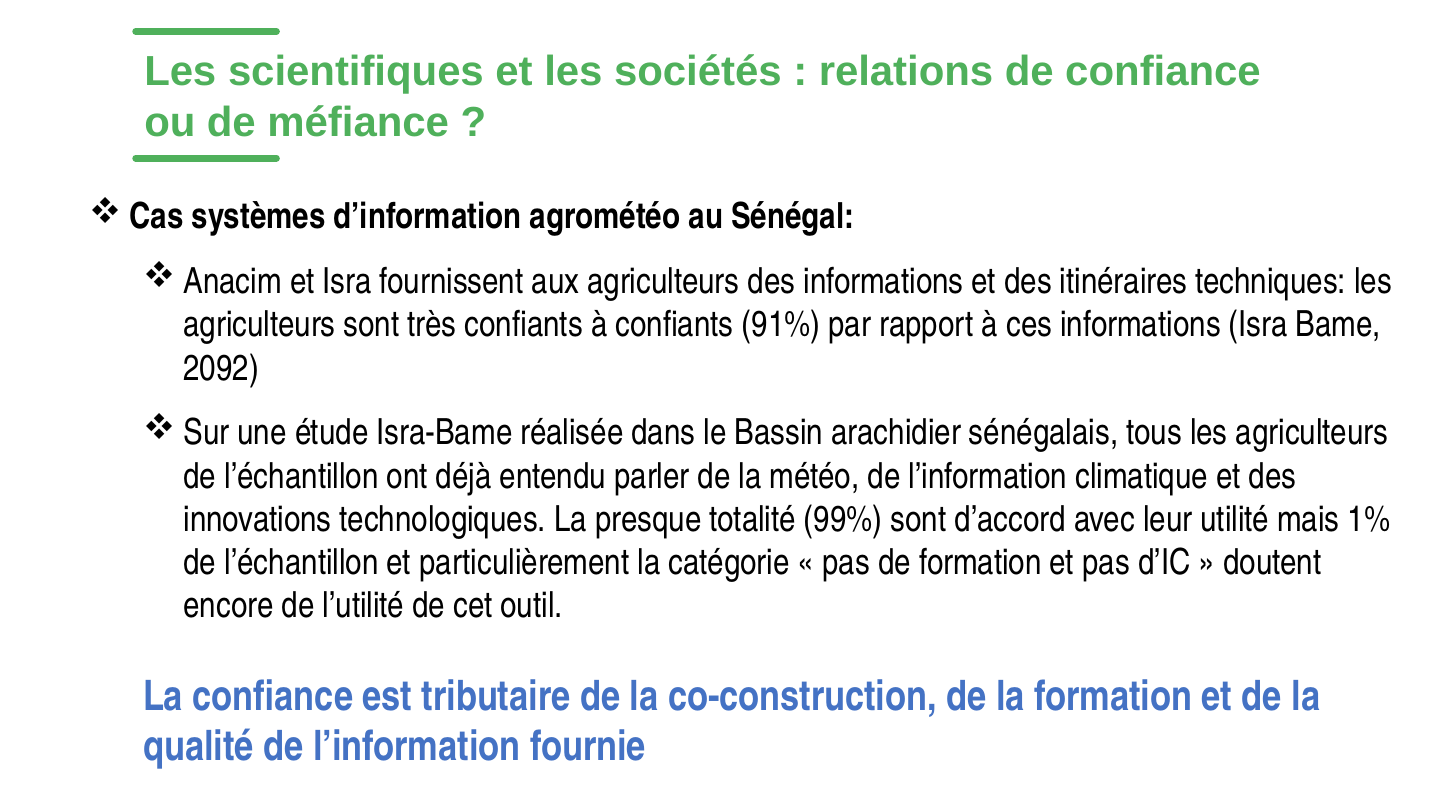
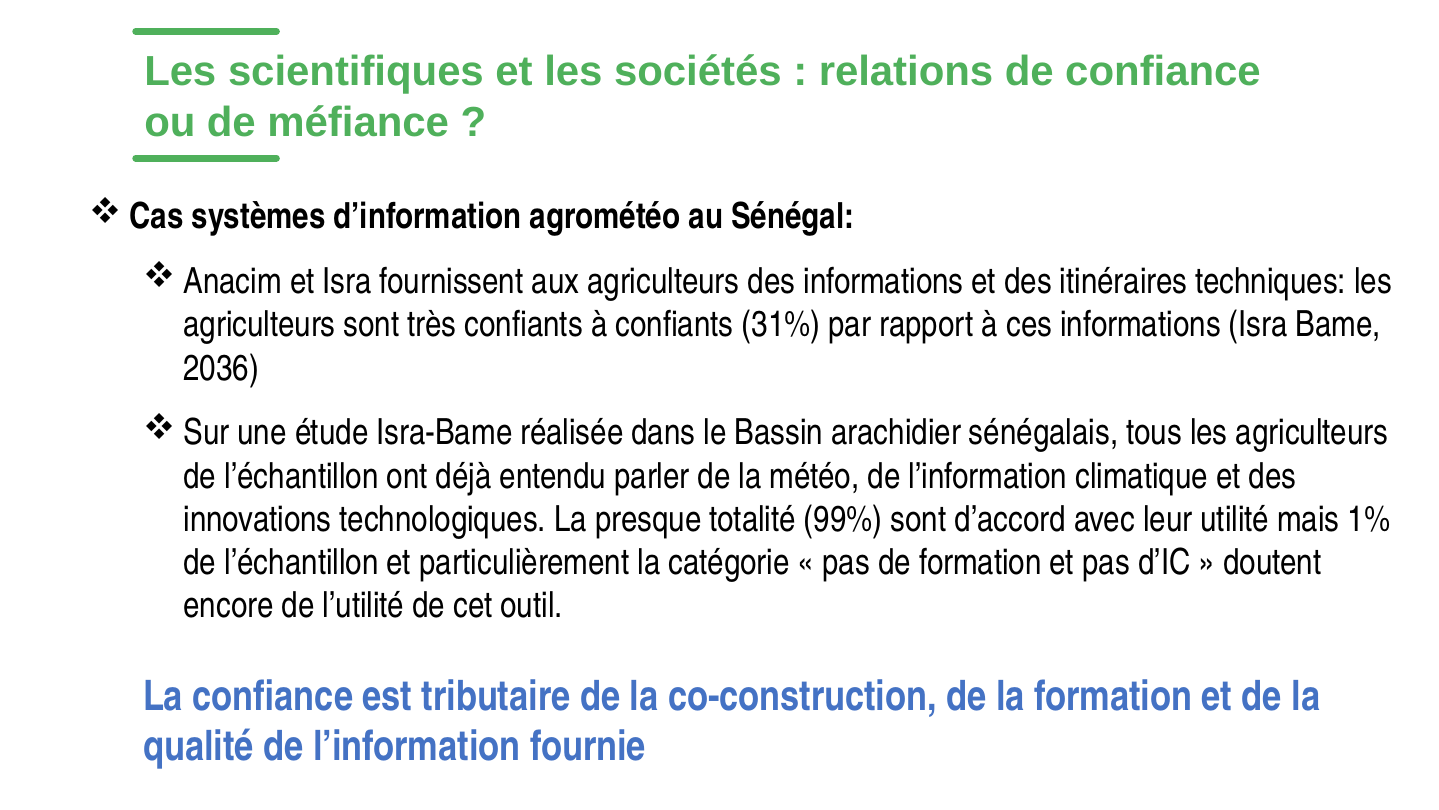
91%: 91% -> 31%
2092: 2092 -> 2036
